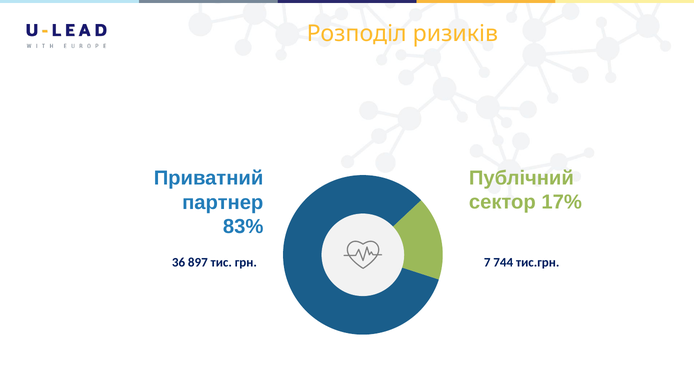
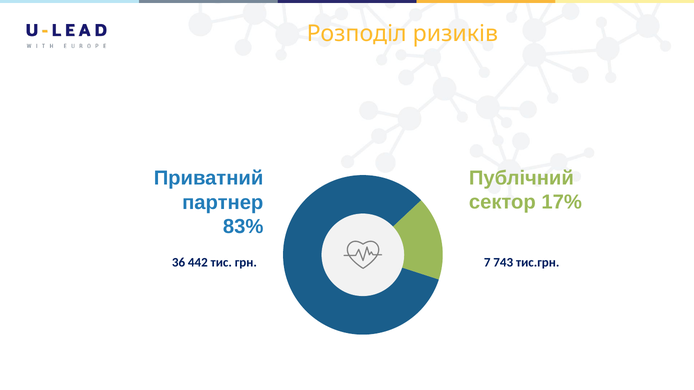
897: 897 -> 442
744: 744 -> 743
